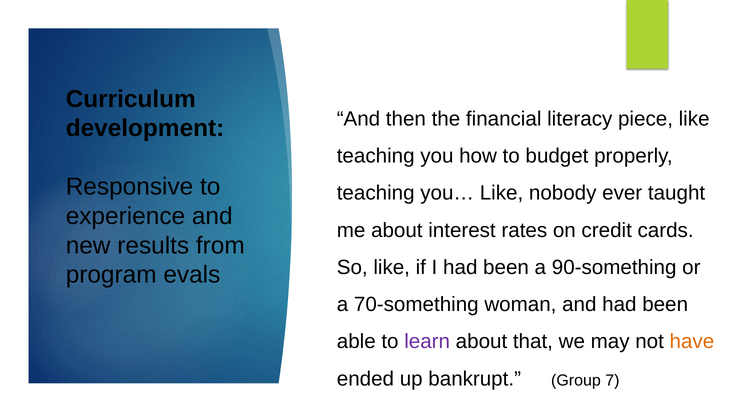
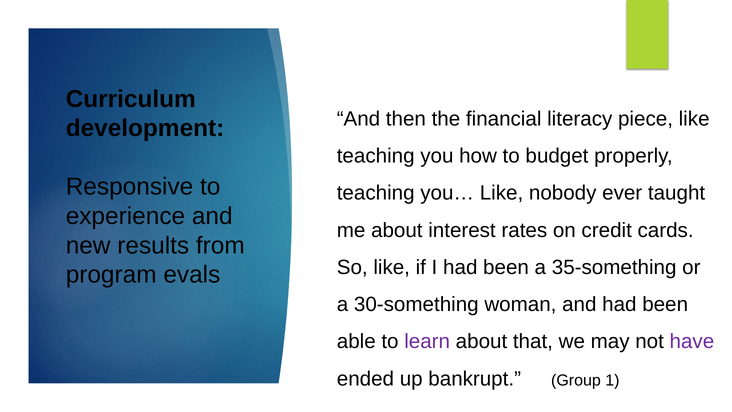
90-something: 90-something -> 35-something
70-something: 70-something -> 30-something
have colour: orange -> purple
7: 7 -> 1
